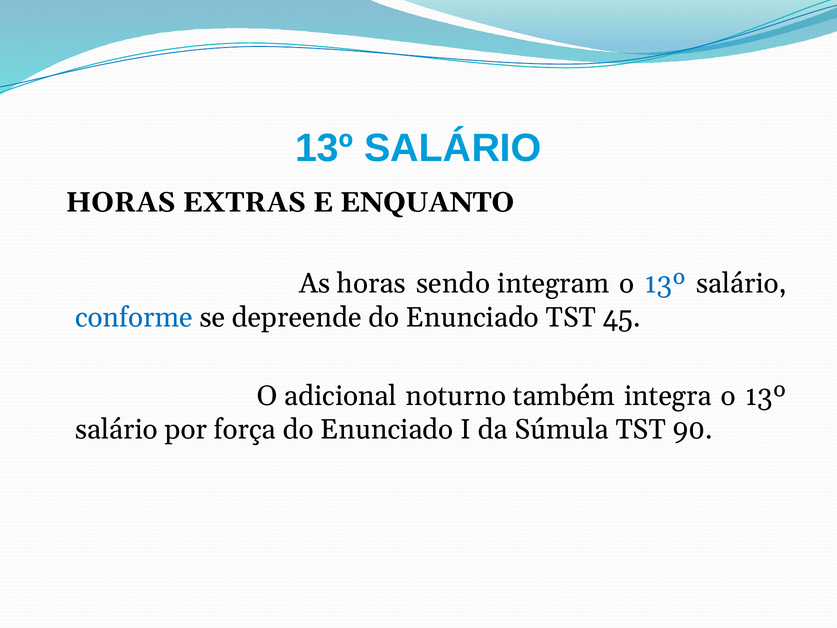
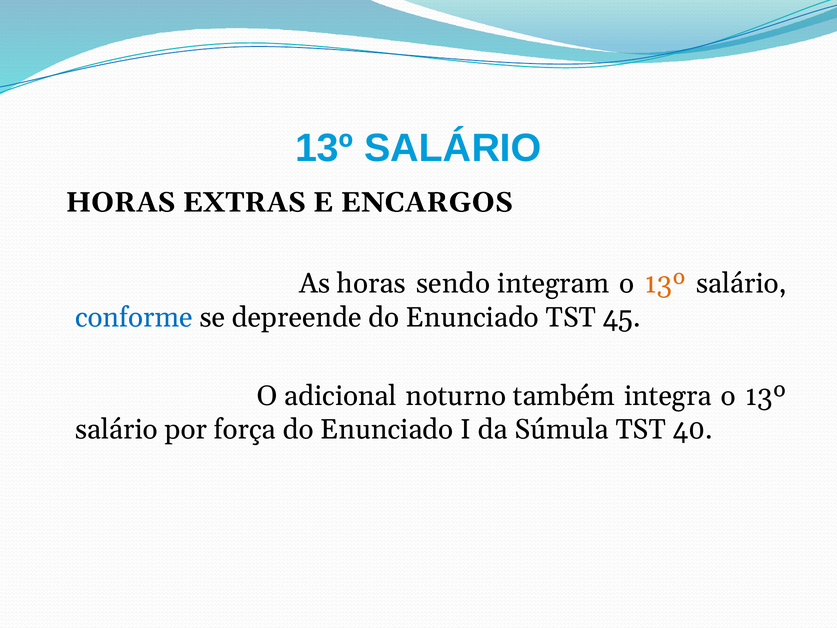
ENQUANTO: ENQUANTO -> ENCARGOS
13º at (665, 284) colour: blue -> orange
90: 90 -> 40
